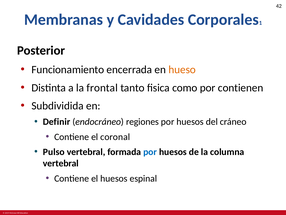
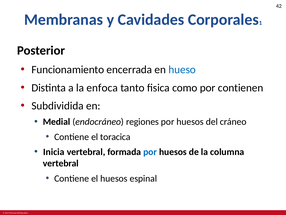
hueso colour: orange -> blue
frontal: frontal -> enfoca
Definir: Definir -> Medial
coronal: coronal -> toracica
Pulso: Pulso -> Inicia
